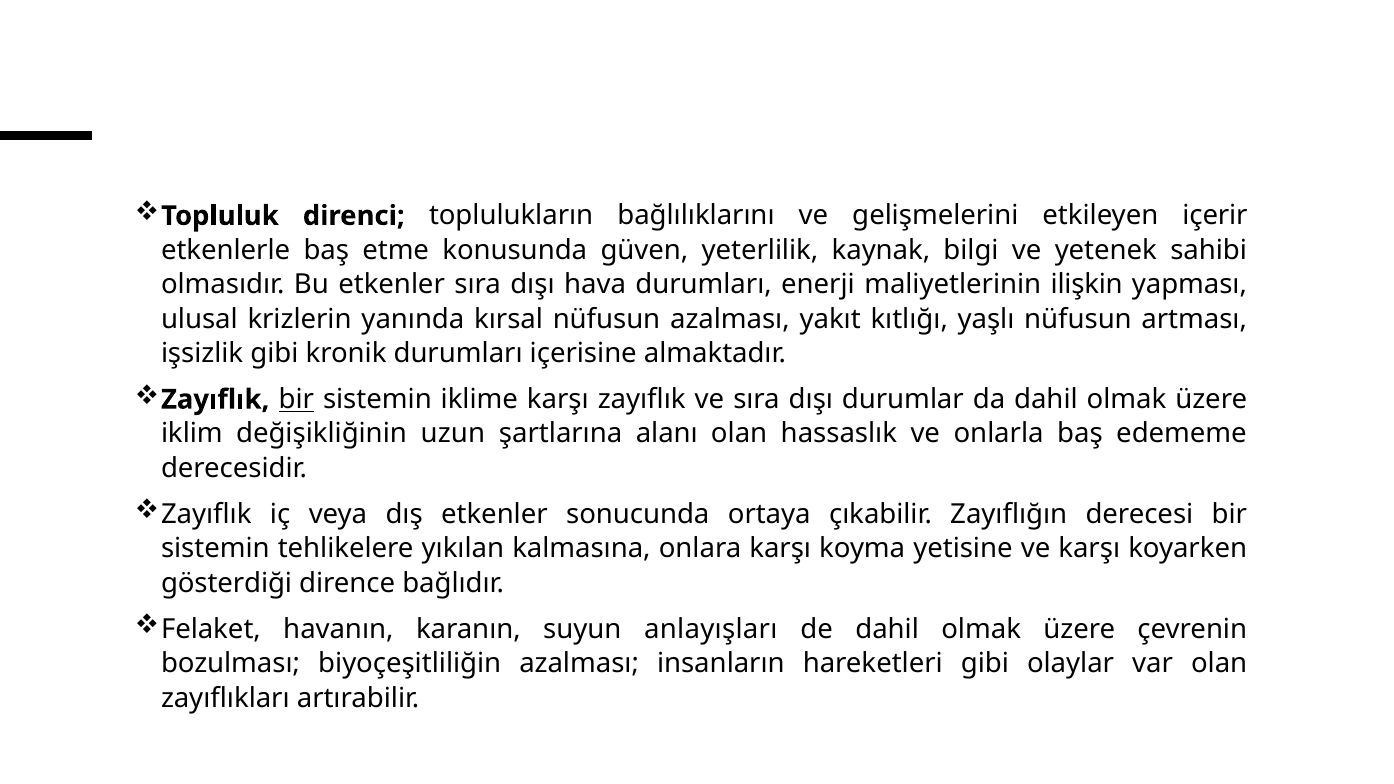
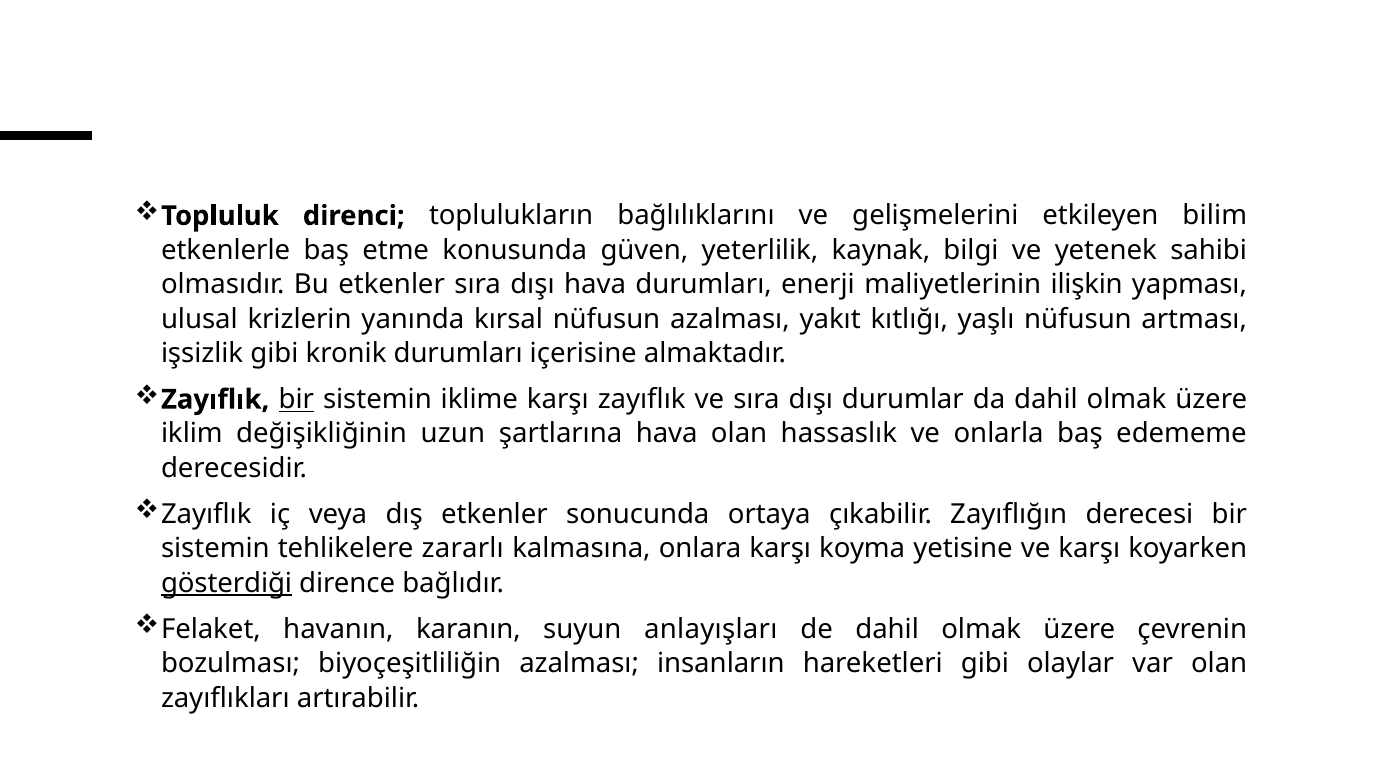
içerir: içerir -> bilim
şartlarına alanı: alanı -> hava
yıkılan: yıkılan -> zararlı
gösterdiği underline: none -> present
